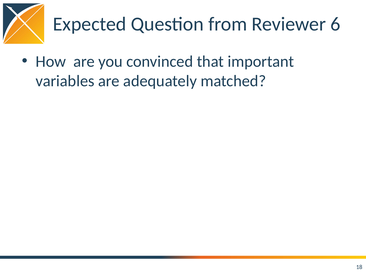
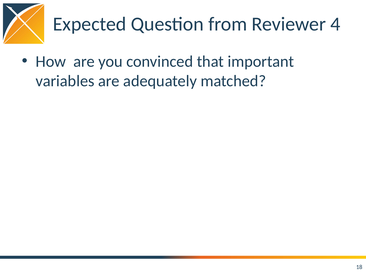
6: 6 -> 4
